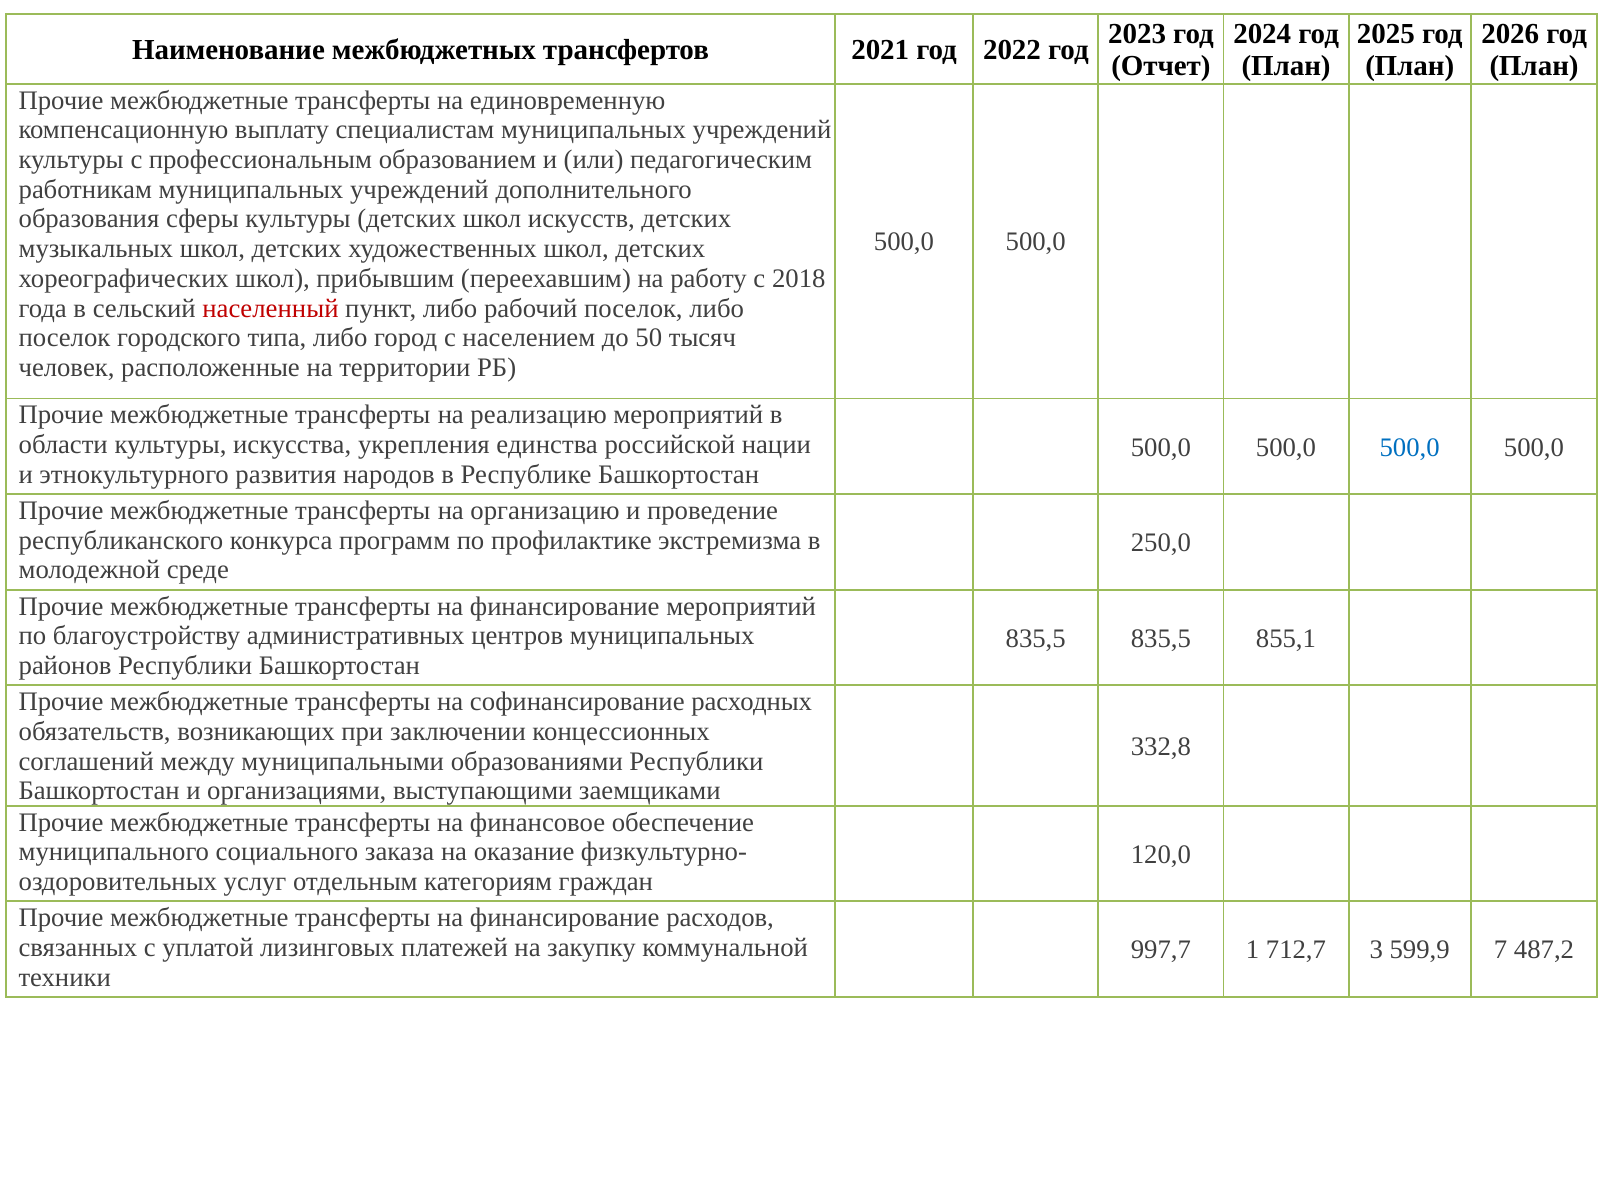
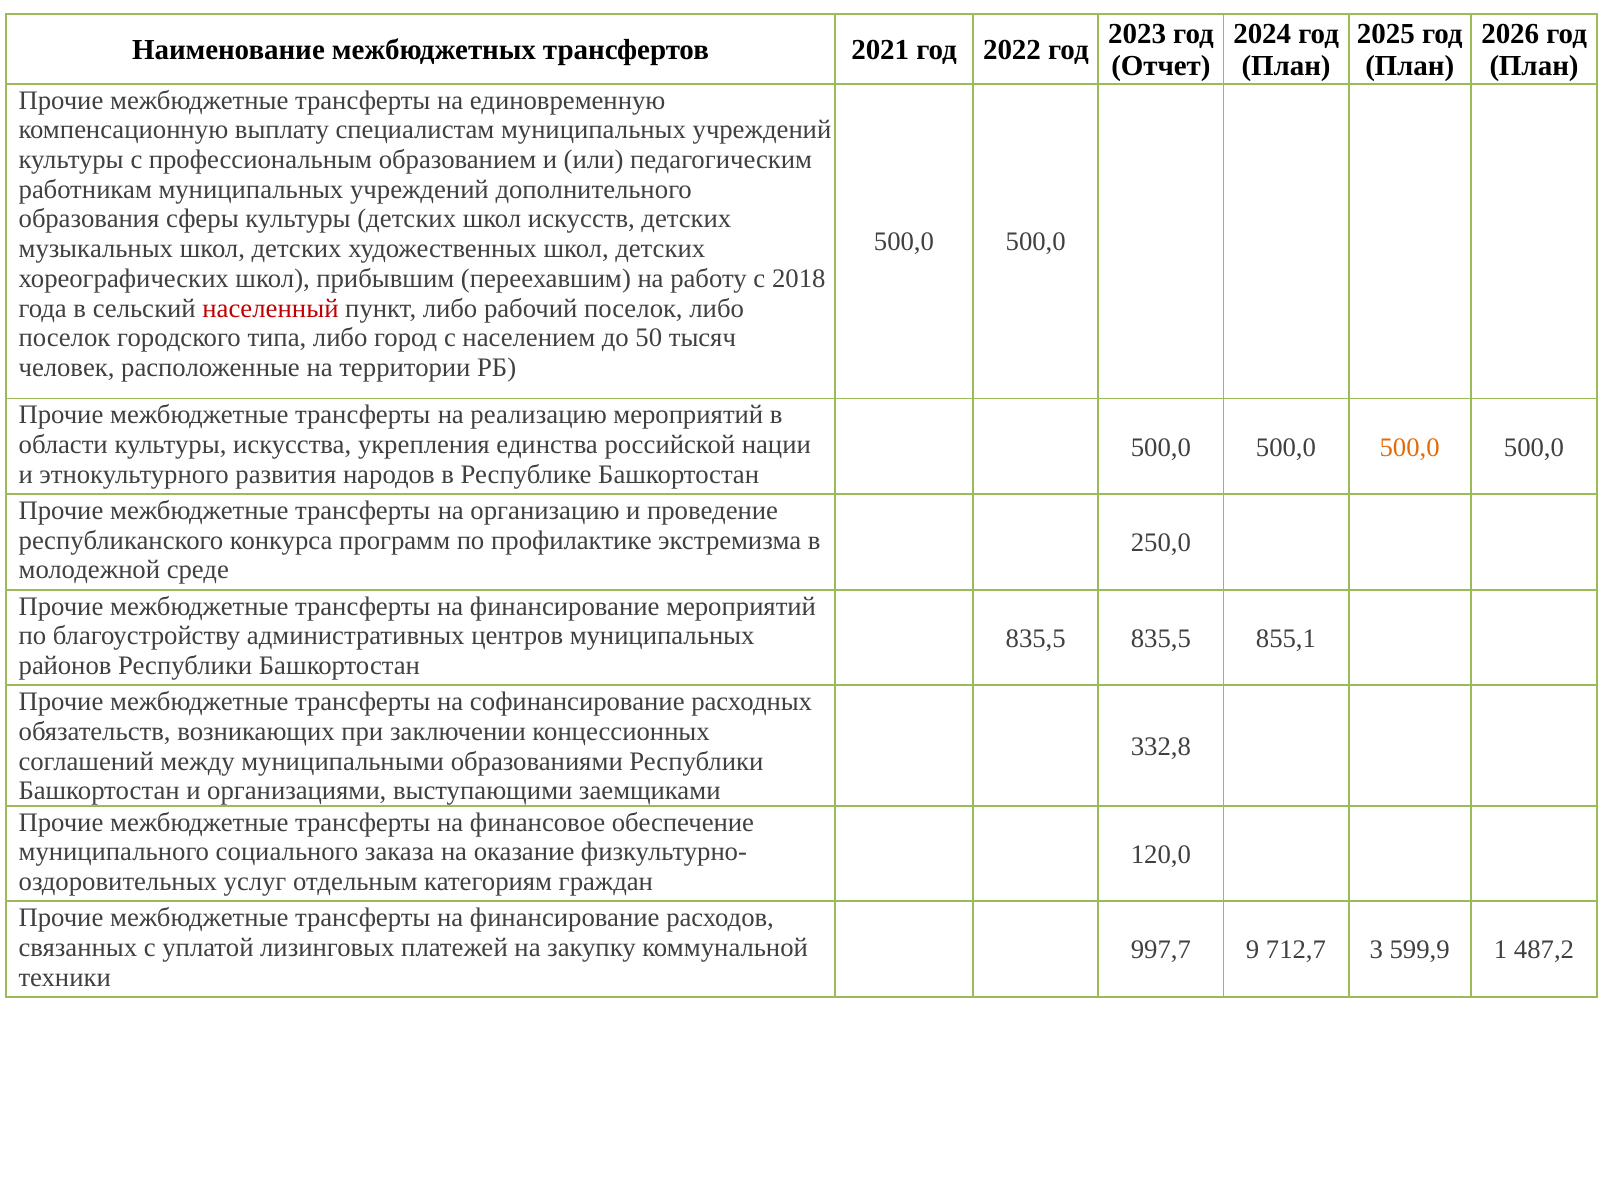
500,0 at (1410, 447) colour: blue -> orange
1: 1 -> 9
7: 7 -> 1
